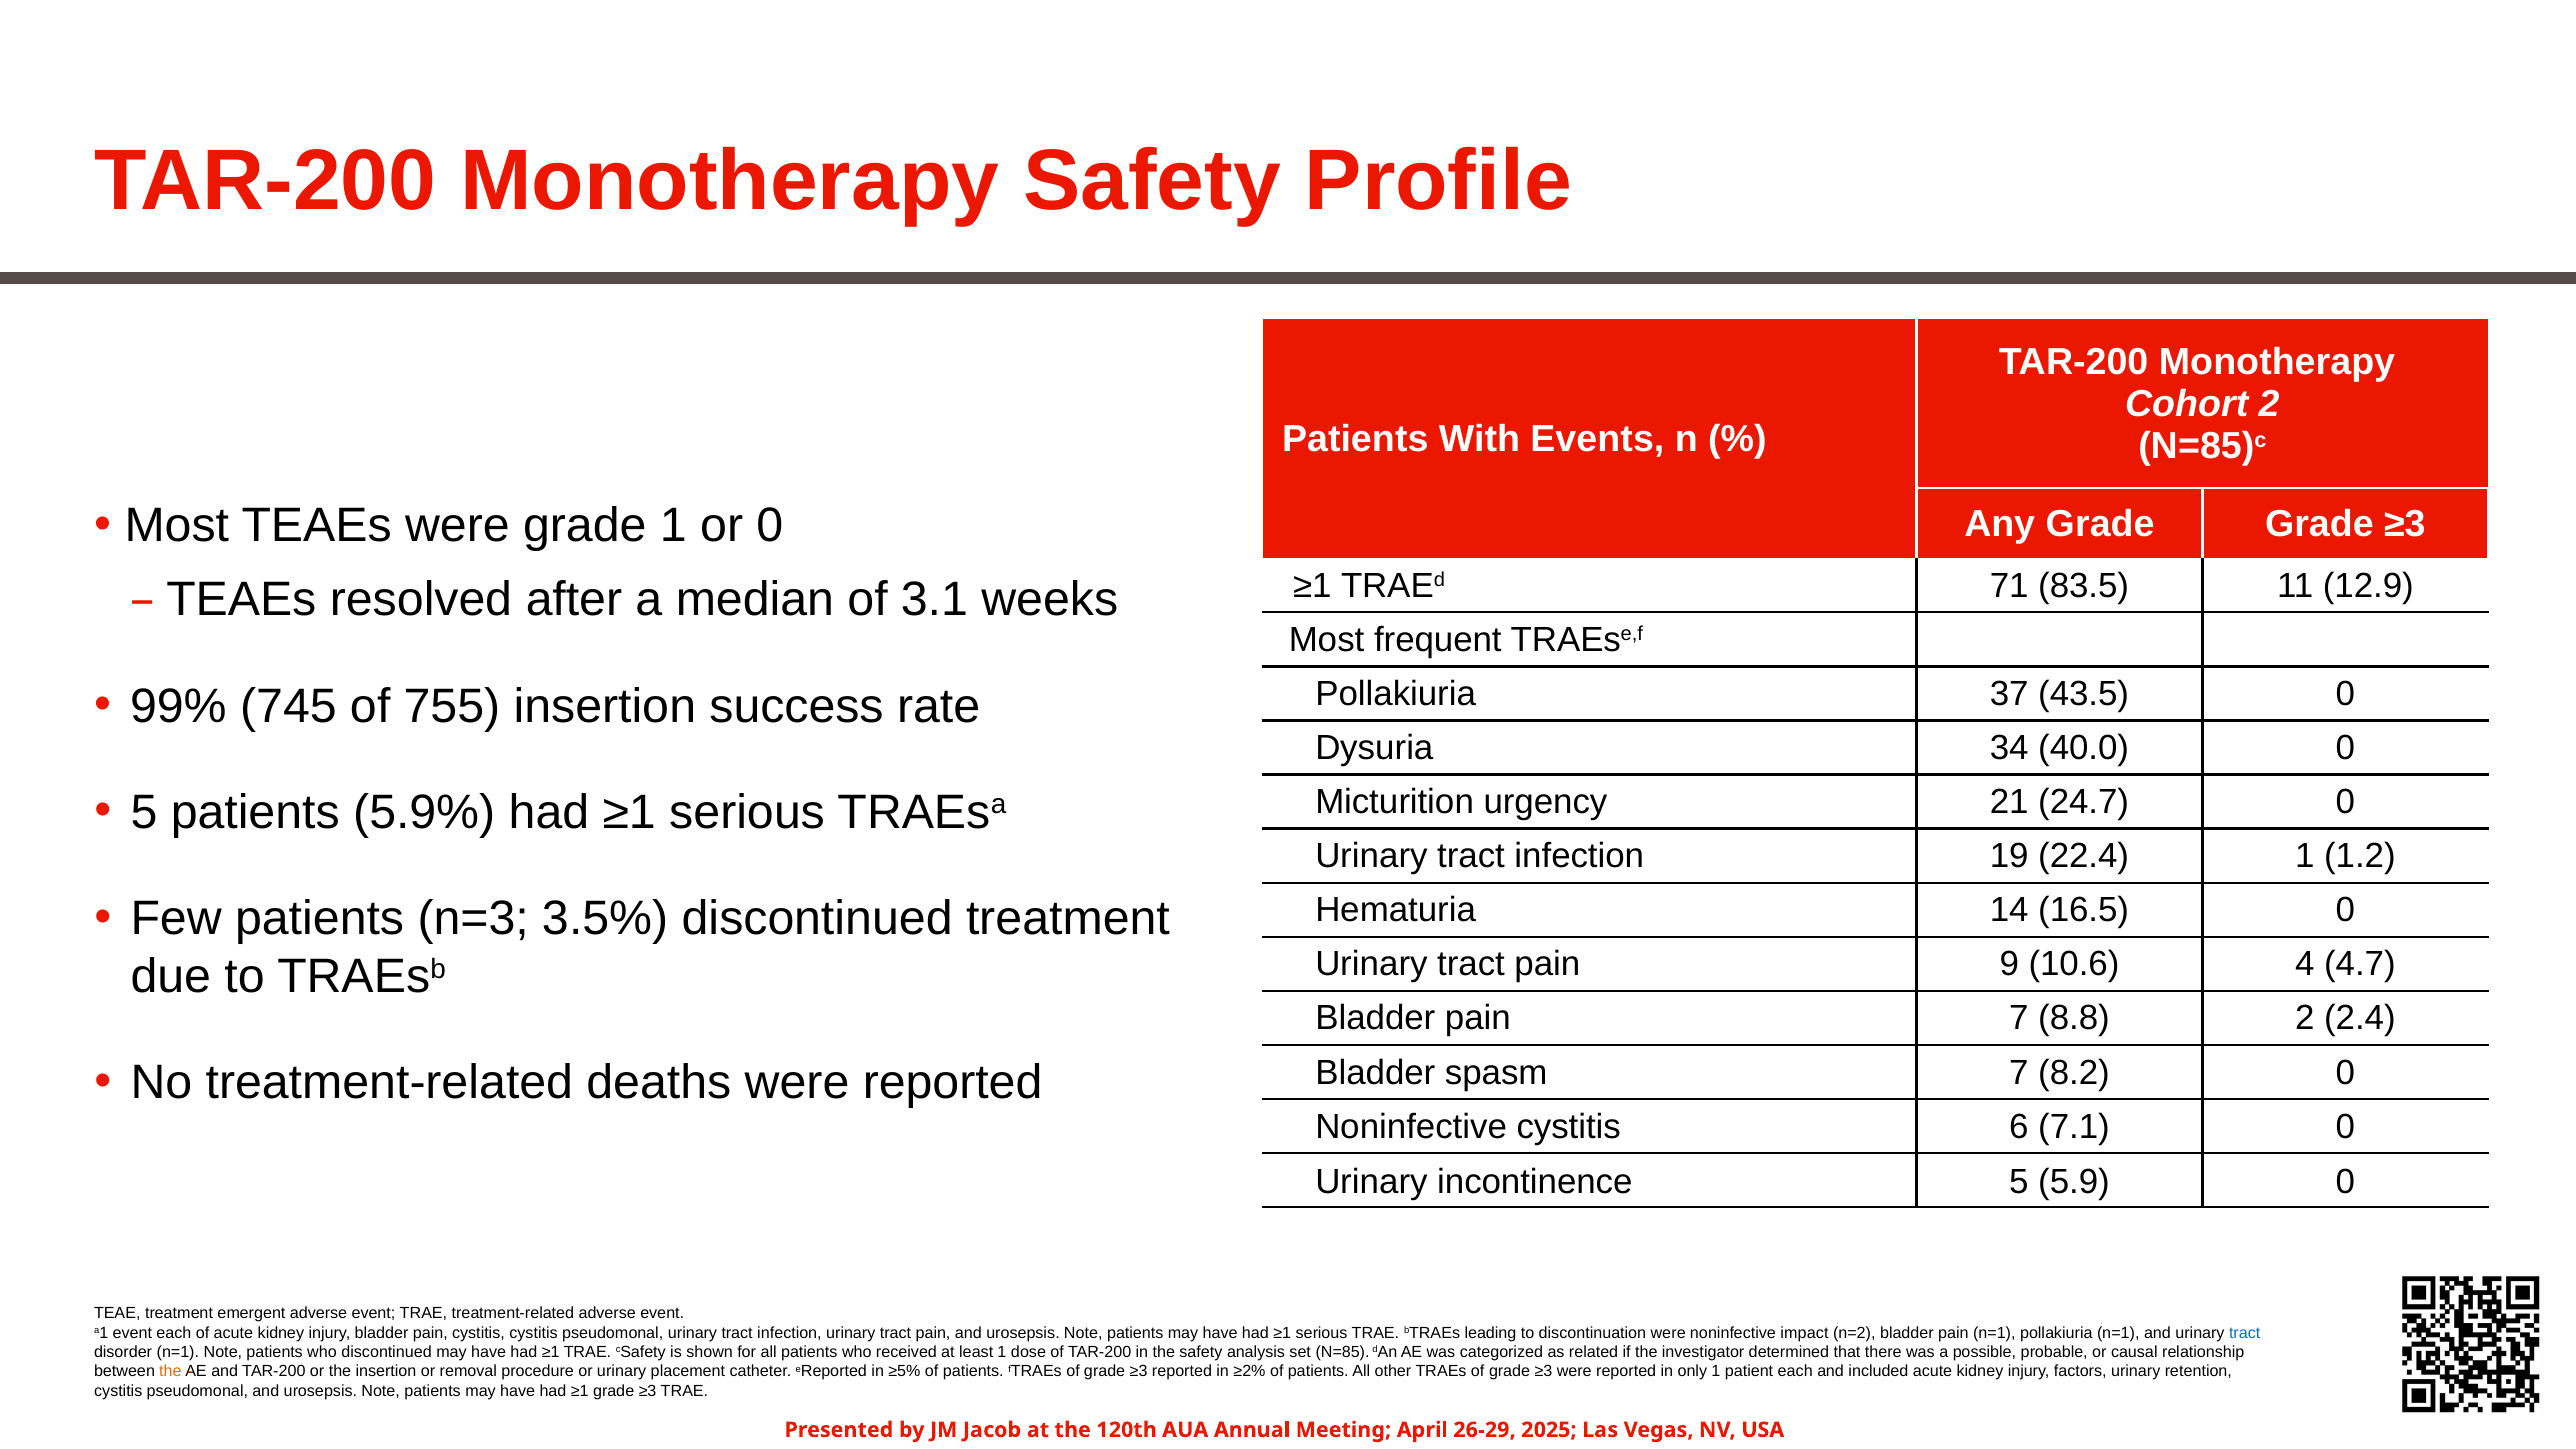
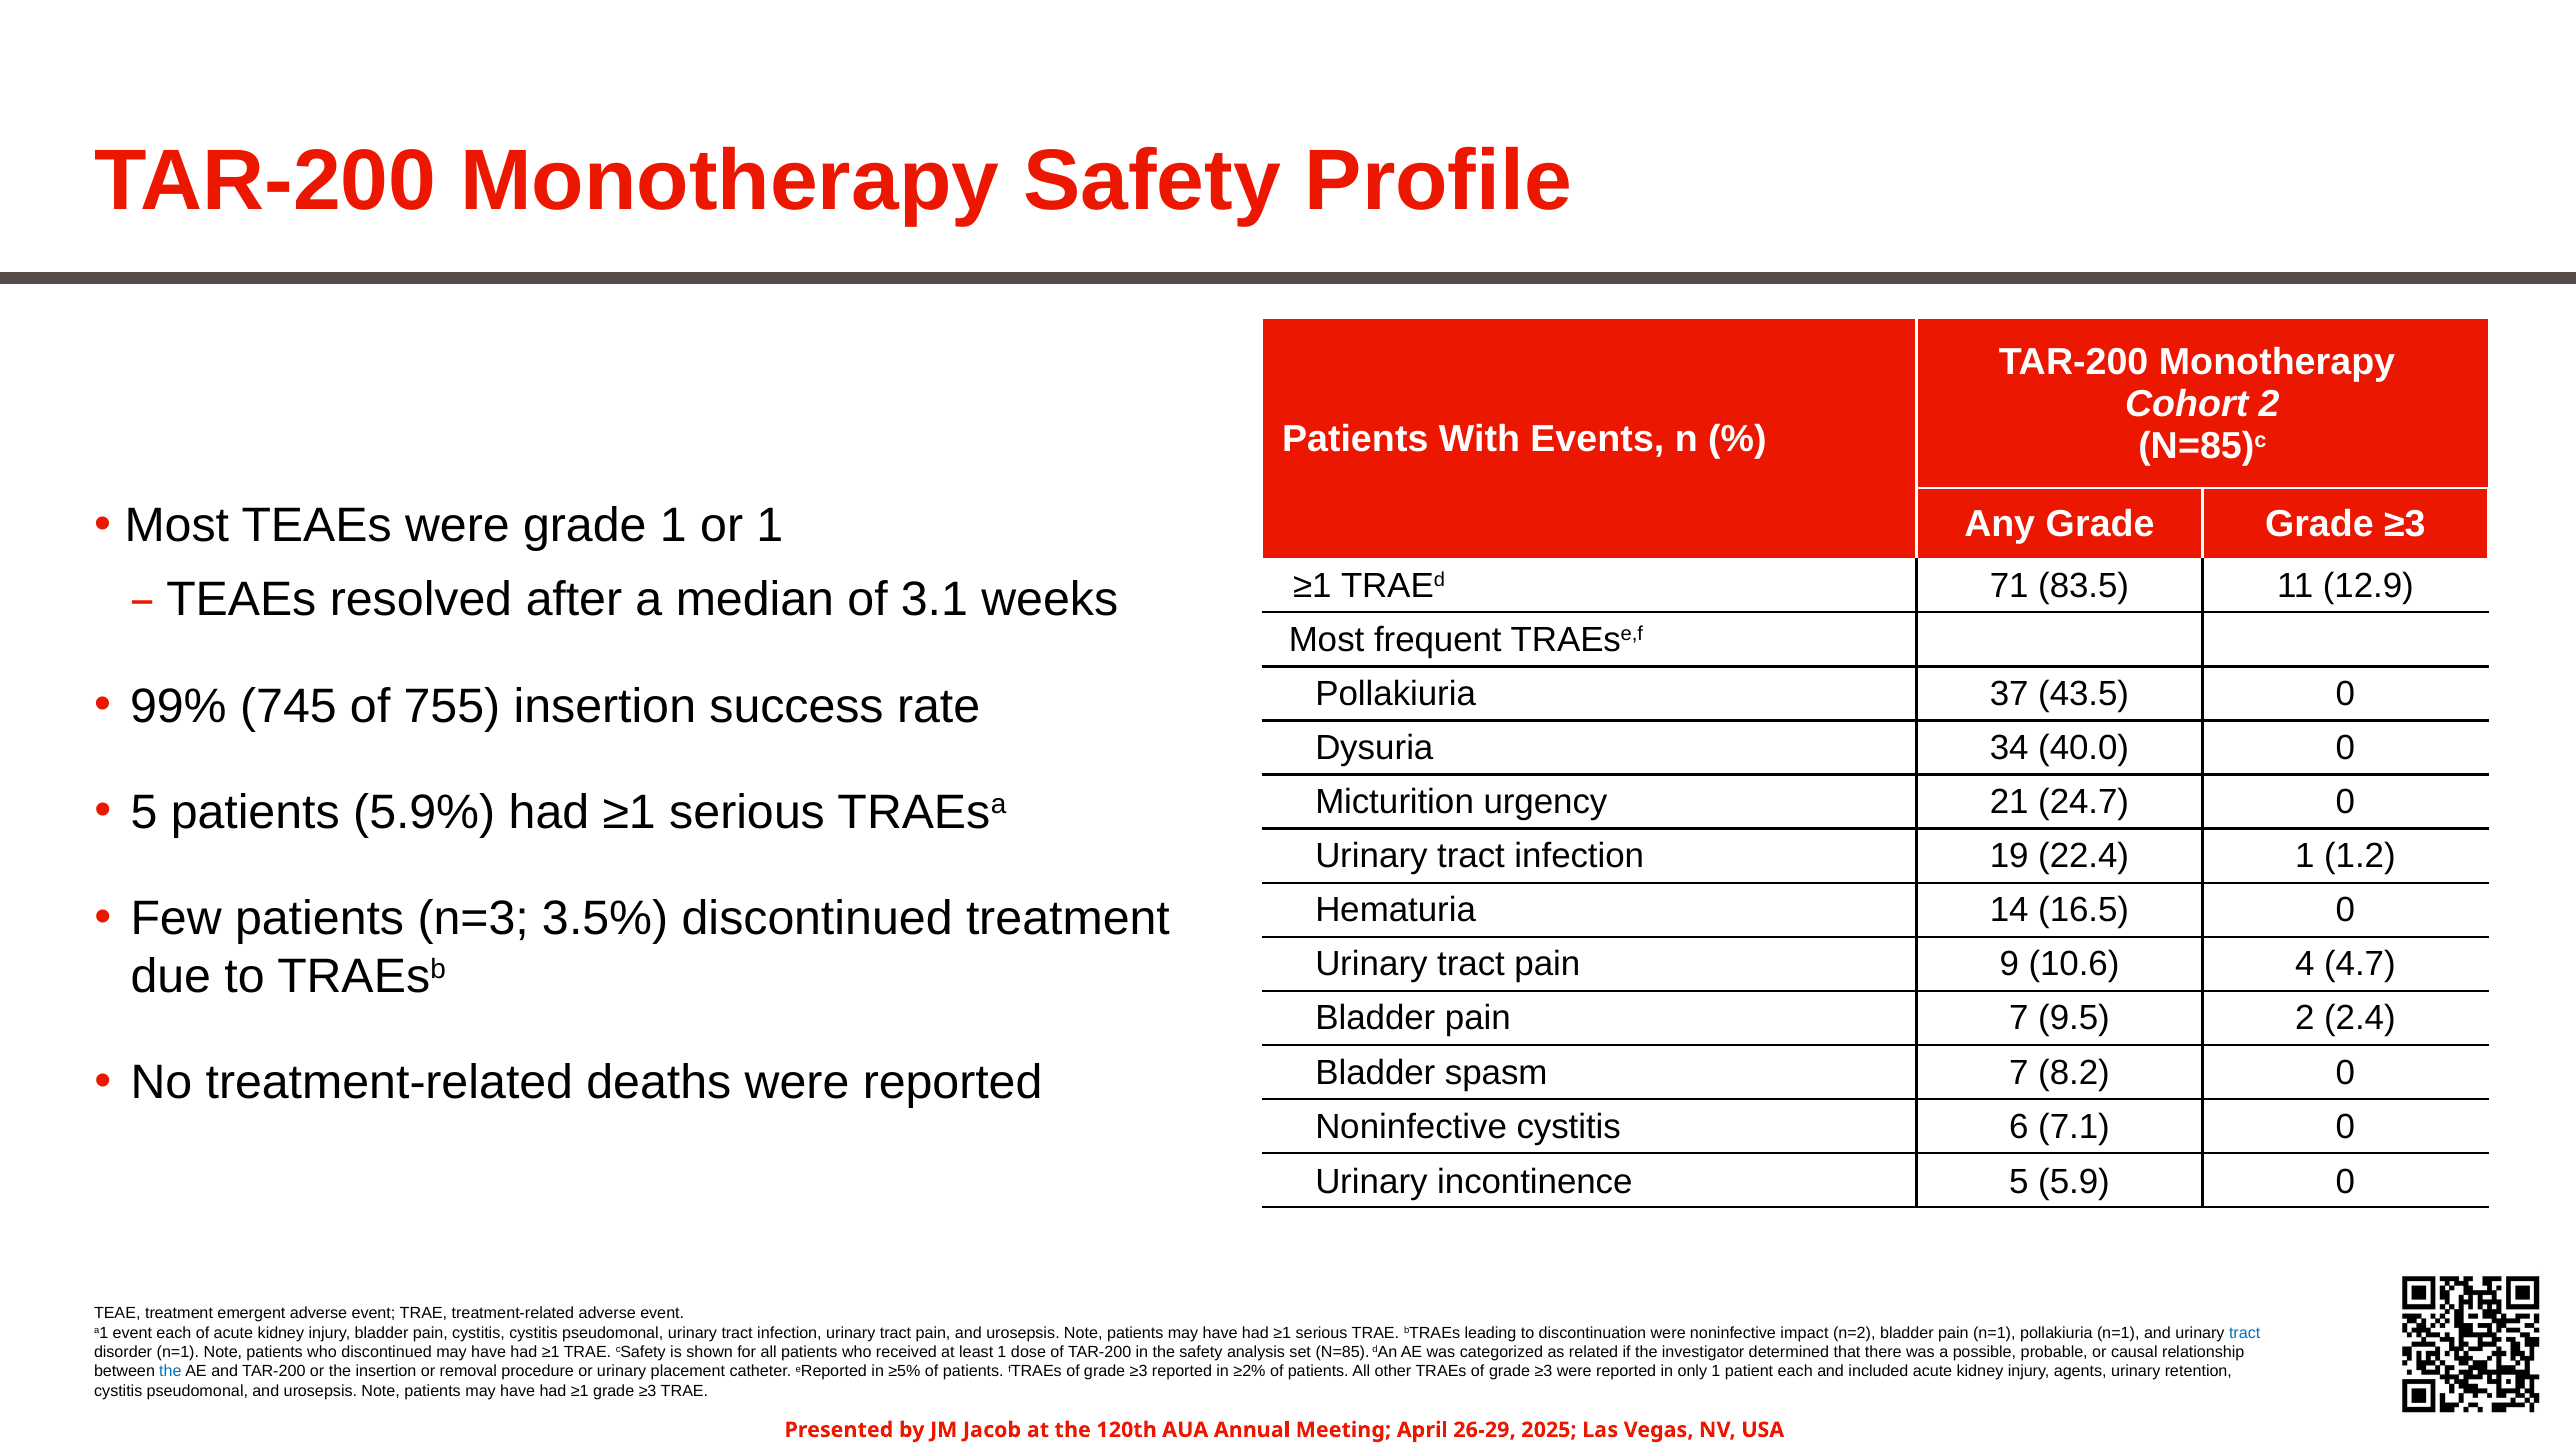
or 0: 0 -> 1
8.8: 8.8 -> 9.5
the at (170, 1372) colour: orange -> blue
factors: factors -> agents
